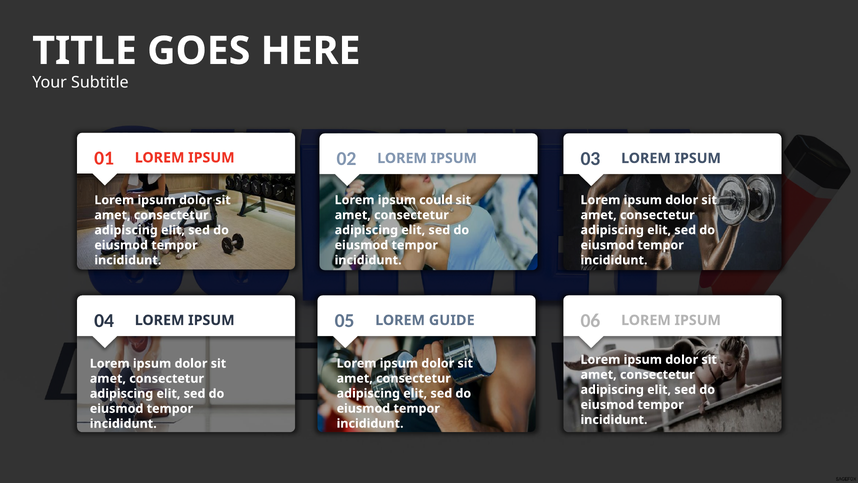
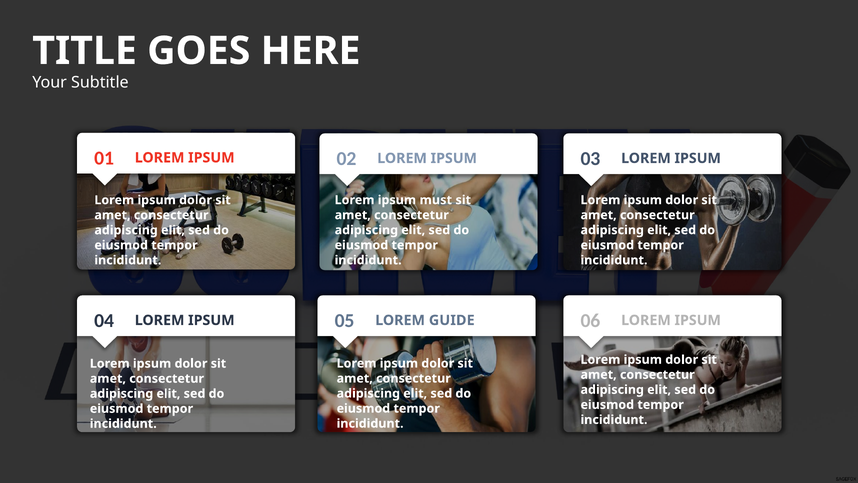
could: could -> must
